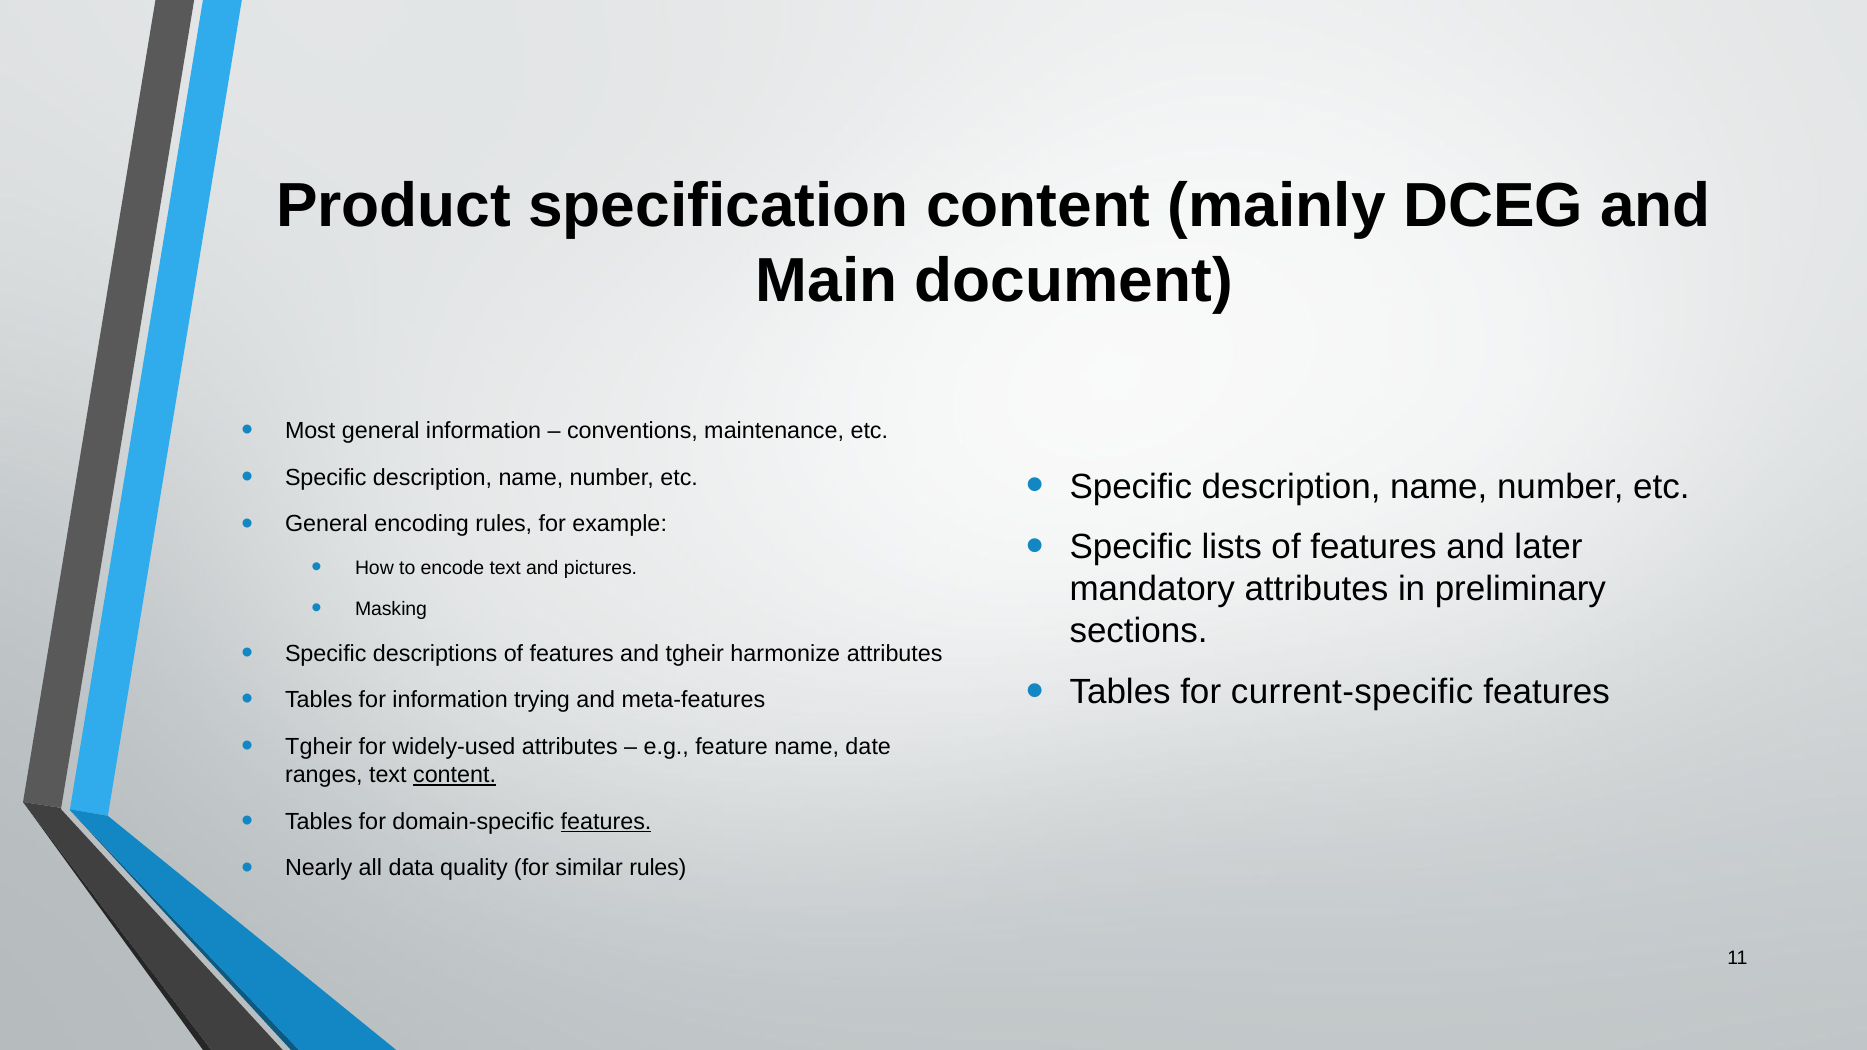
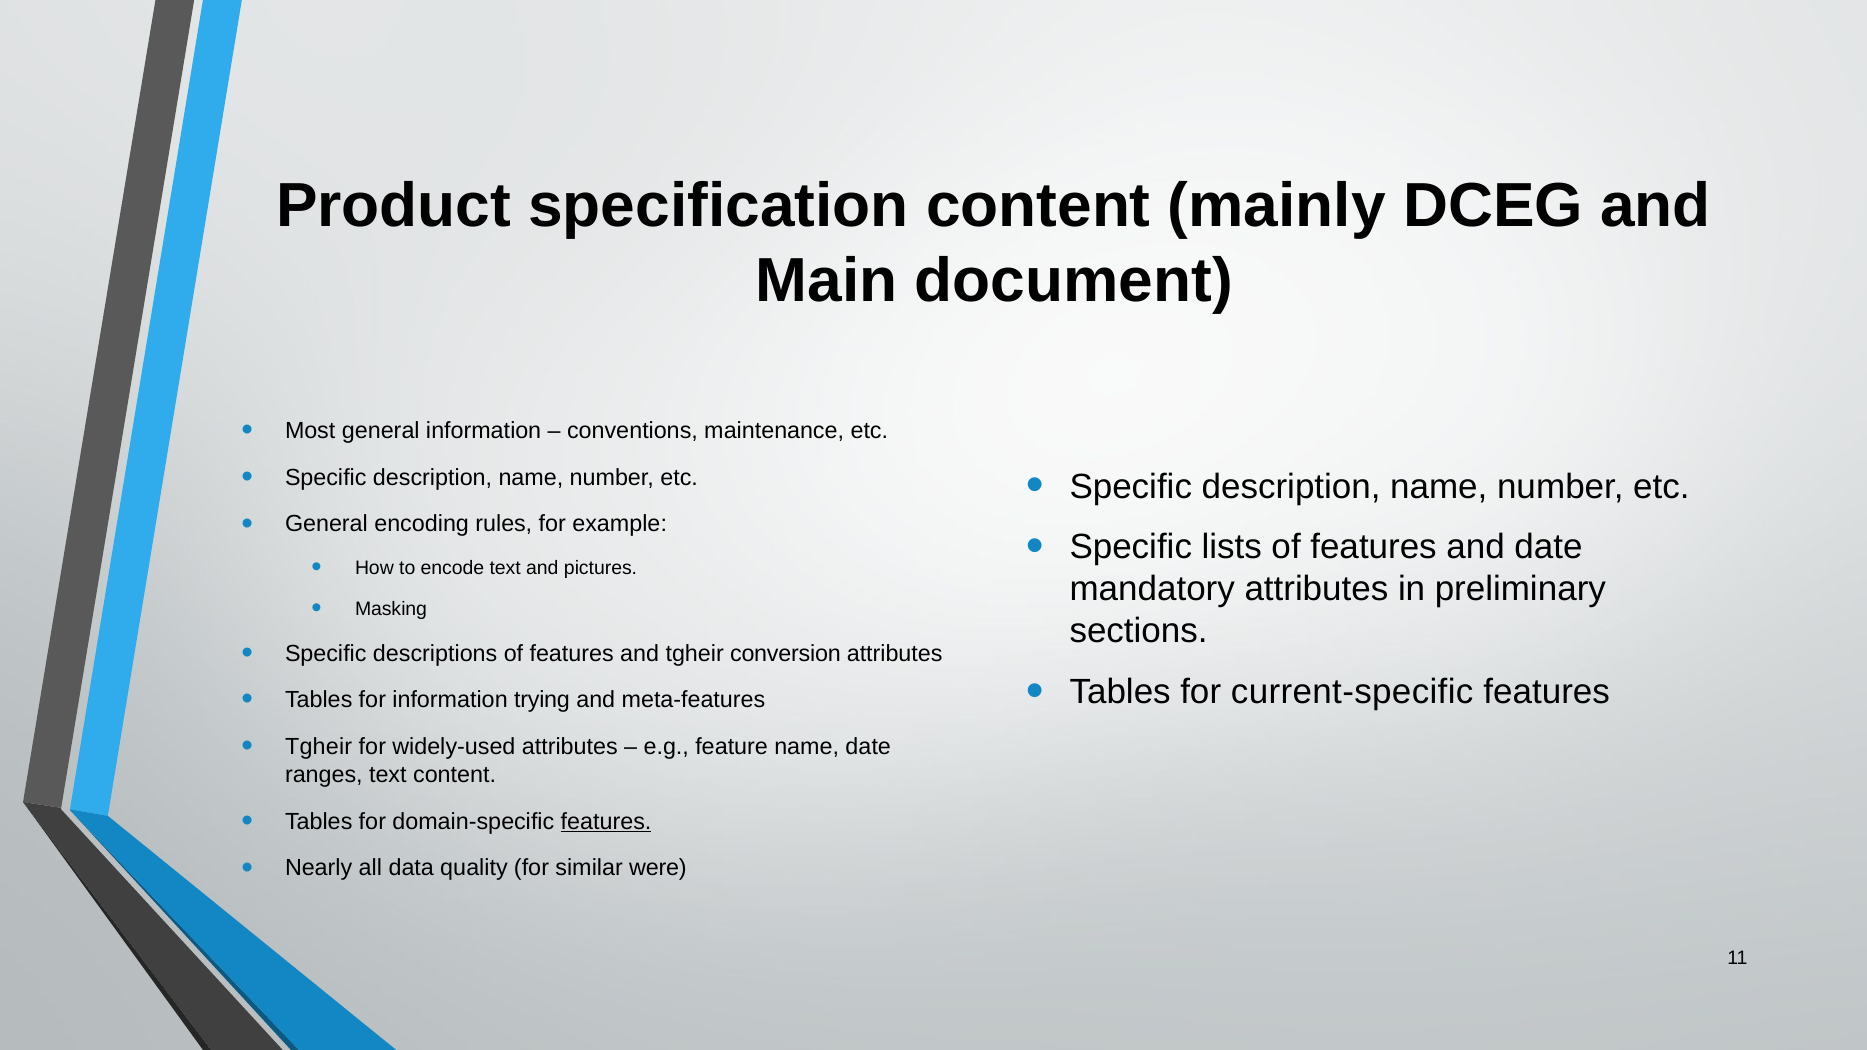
and later: later -> date
harmonize: harmonize -> conversion
content at (455, 775) underline: present -> none
similar rules: rules -> were
